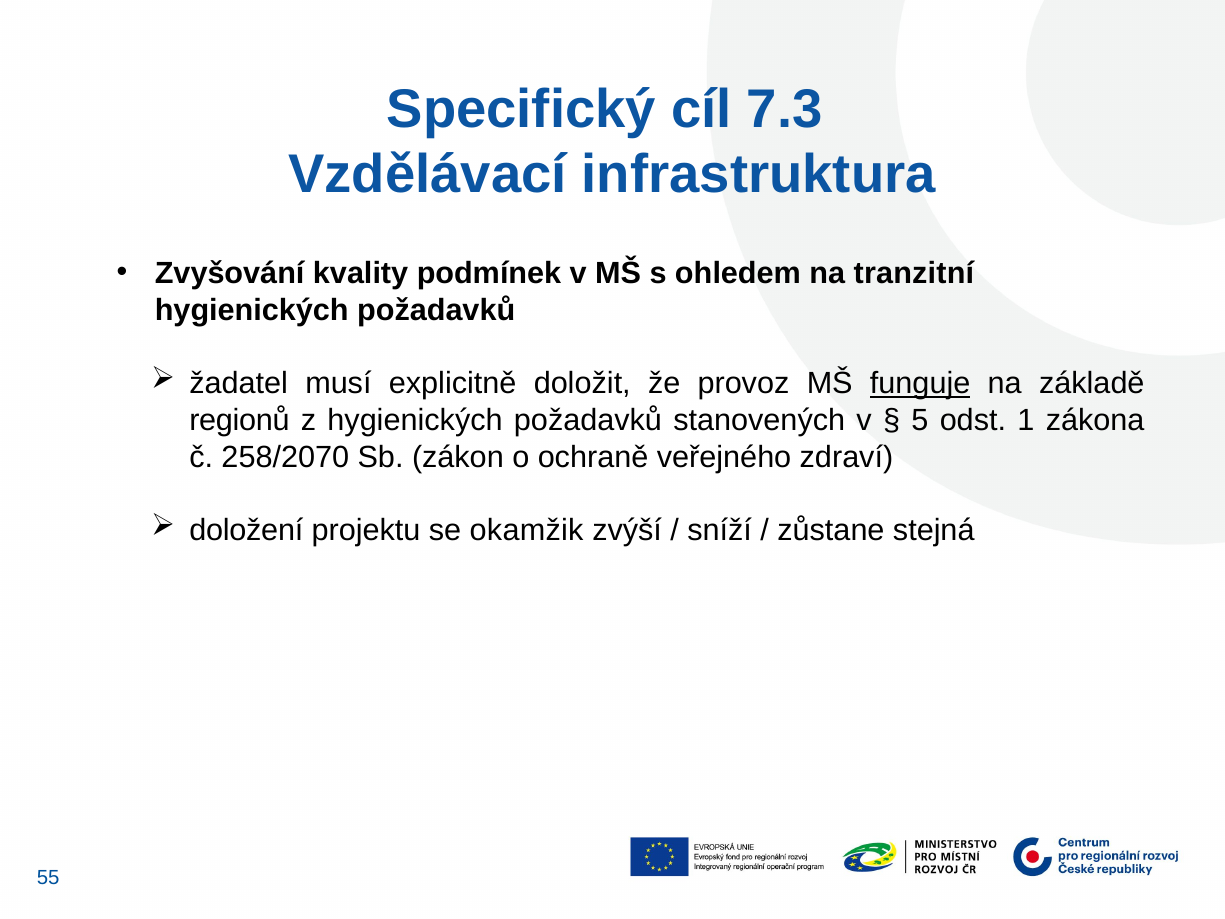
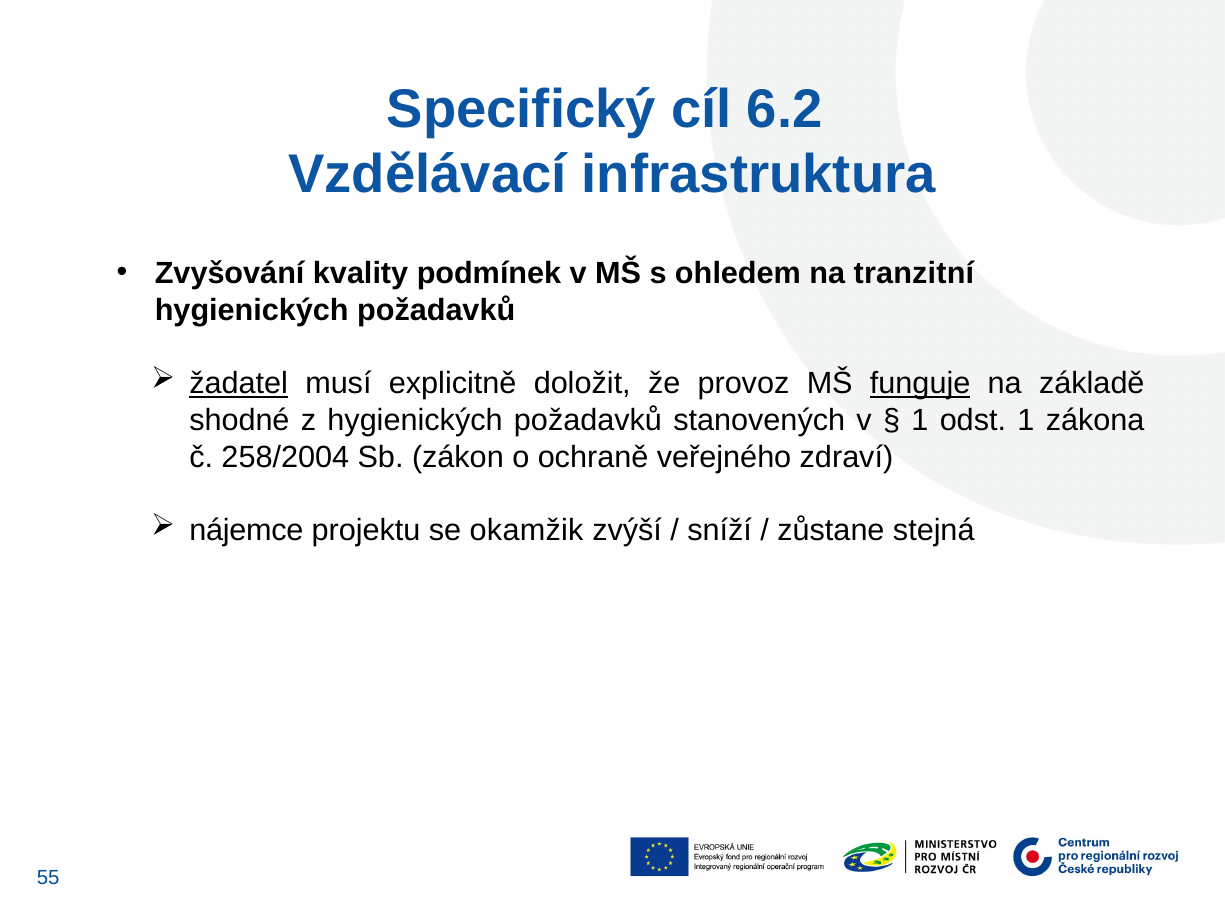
7.3: 7.3 -> 6.2
žadatel underline: none -> present
regionů: regionů -> shodné
5 at (920, 420): 5 -> 1
258/2070: 258/2070 -> 258/2004
doložení: doložení -> nájemce
